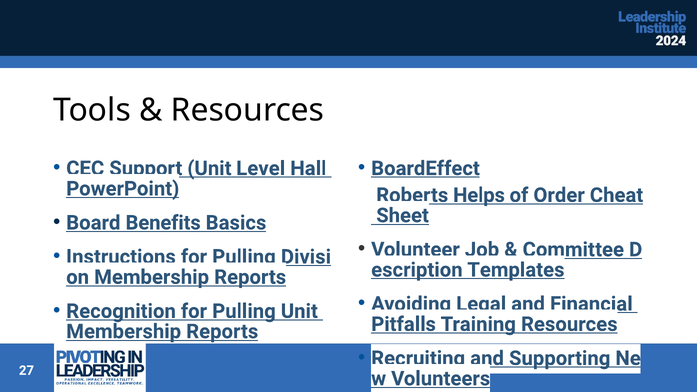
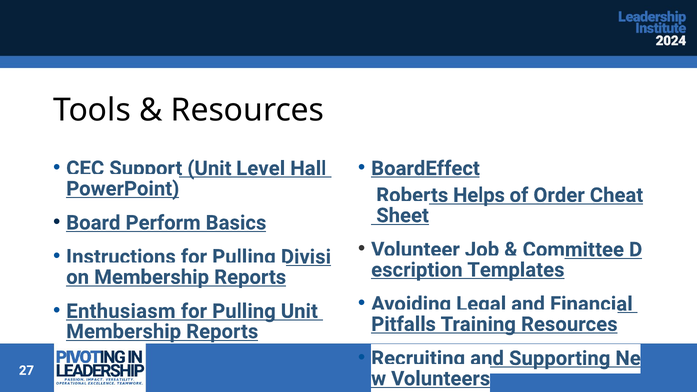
Benefits: Benefits -> Perform
Recognition: Recognition -> Enthusiasm
